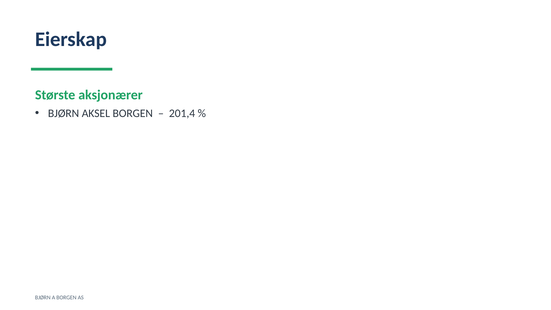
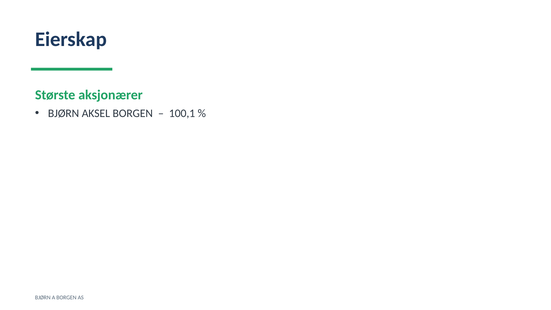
201,4: 201,4 -> 100,1
